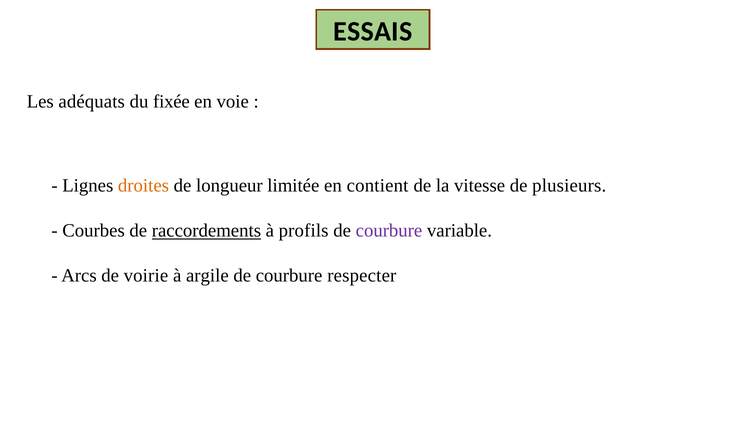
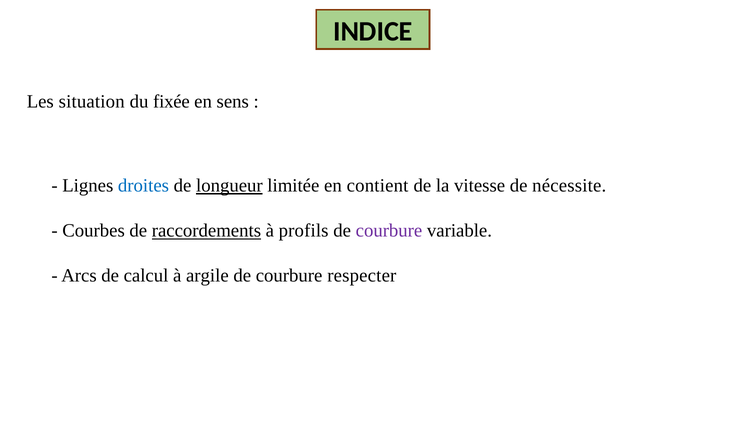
ESSAIS: ESSAIS -> INDICE
adéquats: adéquats -> situation
voie: voie -> sens
droites colour: orange -> blue
longueur underline: none -> present
plusieurs: plusieurs -> nécessite
voirie: voirie -> calcul
